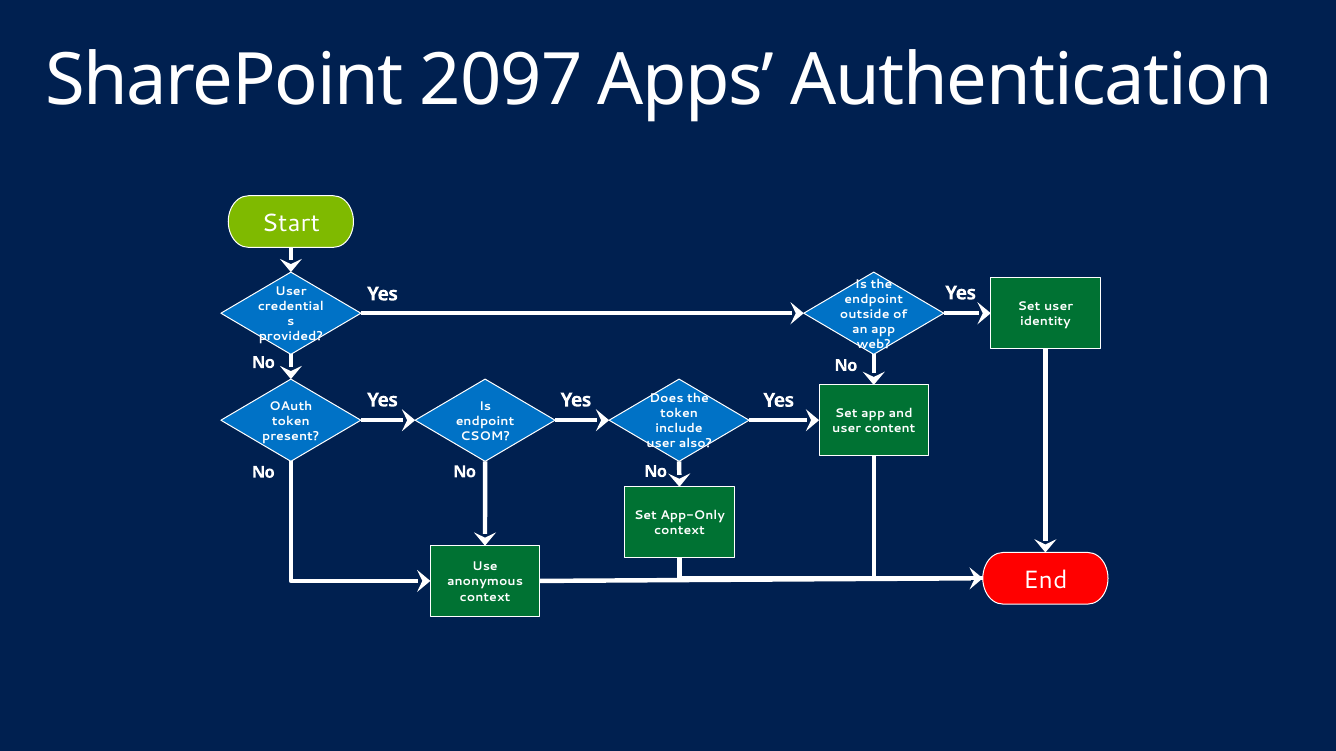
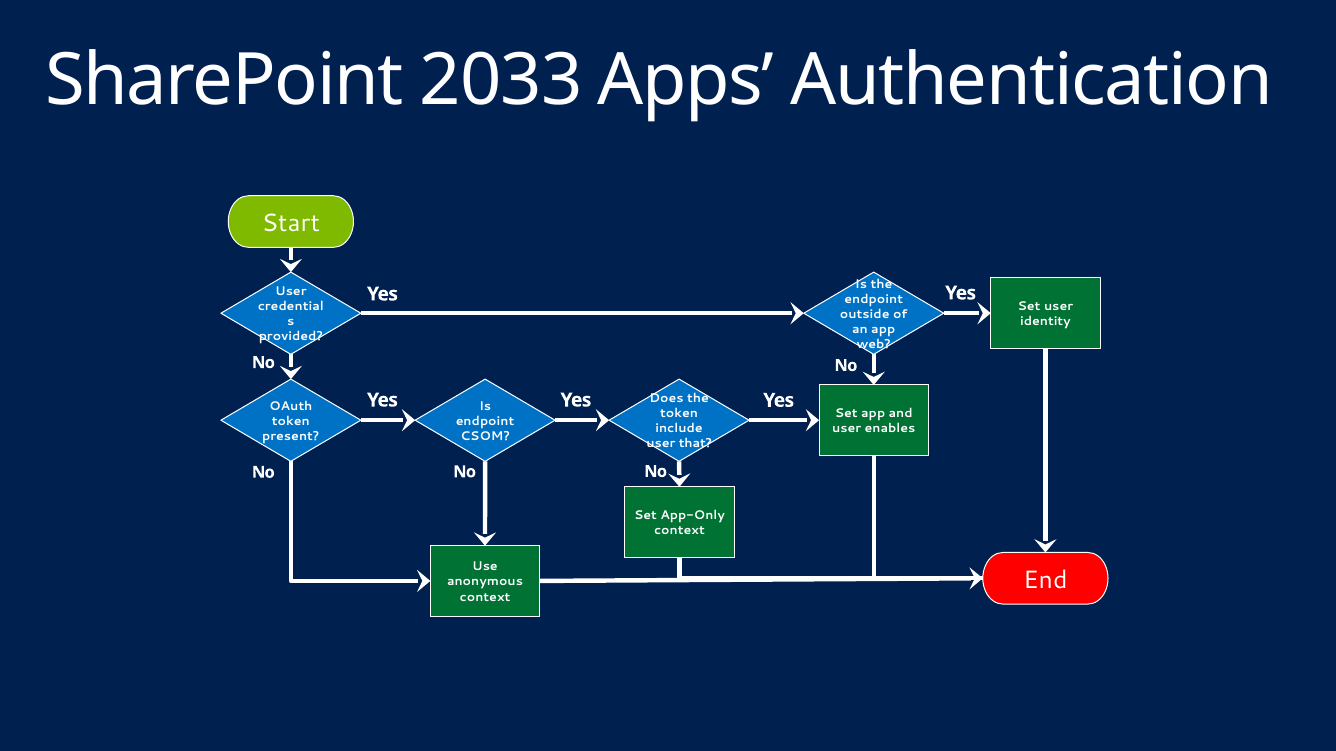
2097: 2097 -> 2033
content: content -> enables
also: also -> that
